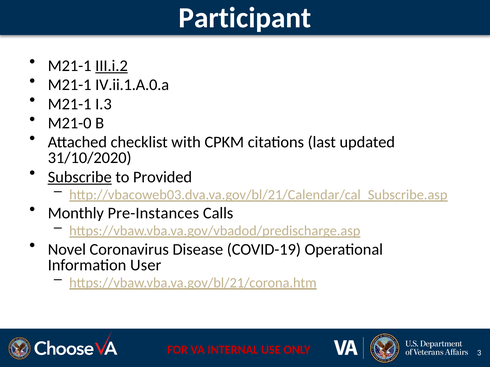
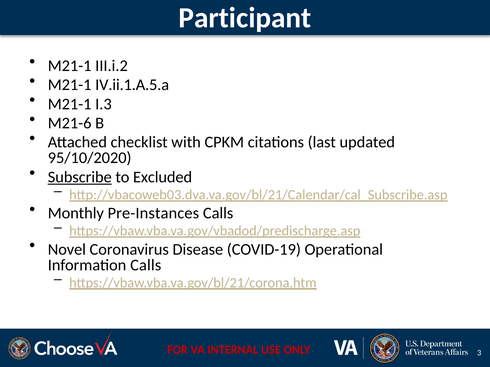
III.i.2 underline: present -> none
IV.ii.1.A.0.a: IV.ii.1.A.0.a -> IV.ii.1.A.5.a
M21-0: M21-0 -> M21-6
31/10/2020: 31/10/2020 -> 95/10/2020
Provided: Provided -> Excluded
Information User: User -> Calls
